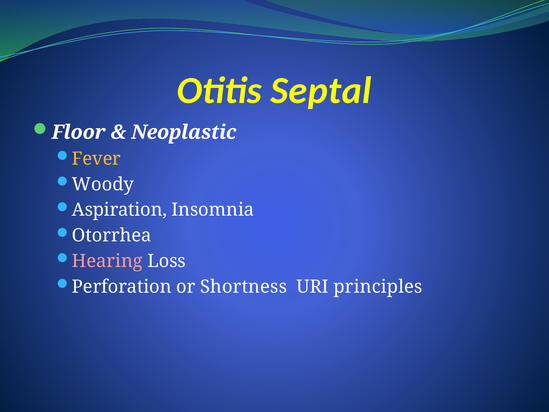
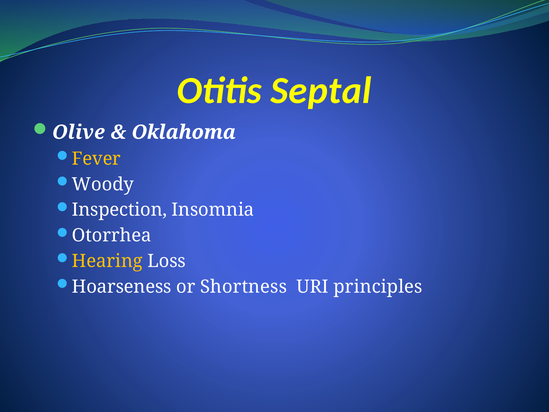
Floor: Floor -> Olive
Neoplastic: Neoplastic -> Oklahoma
Aspiration: Aspiration -> Inspection
Hearing colour: pink -> yellow
Perforation: Perforation -> Hoarseness
